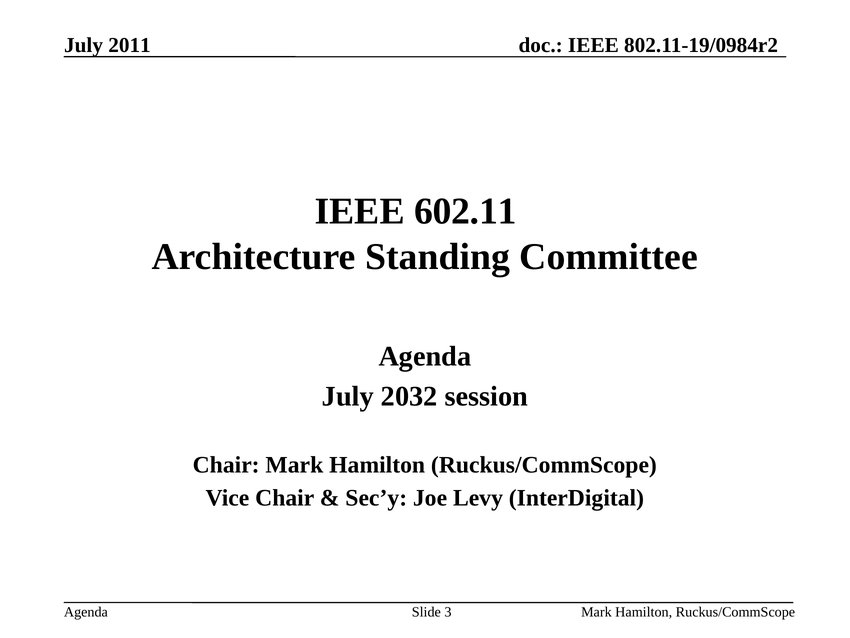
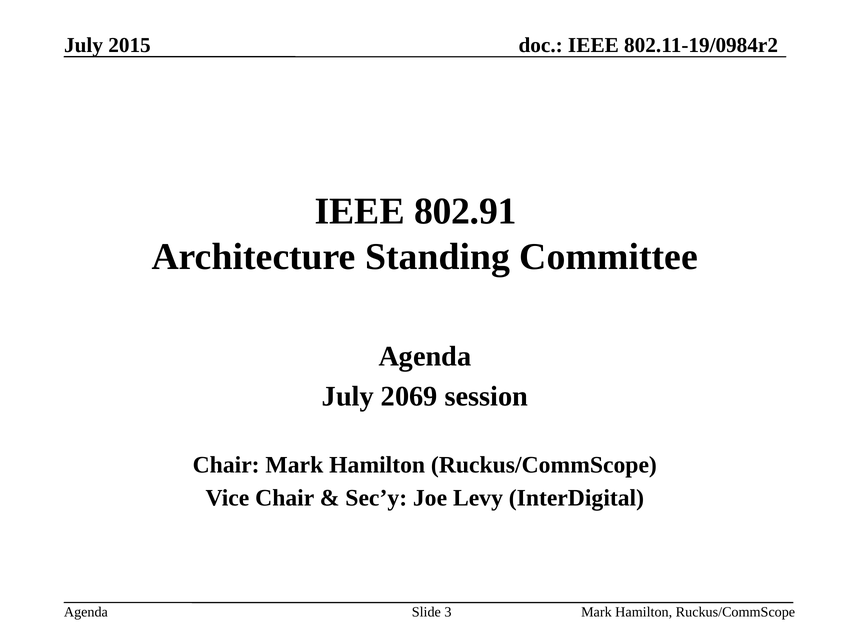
2011: 2011 -> 2015
602.11: 602.11 -> 802.91
2032: 2032 -> 2069
